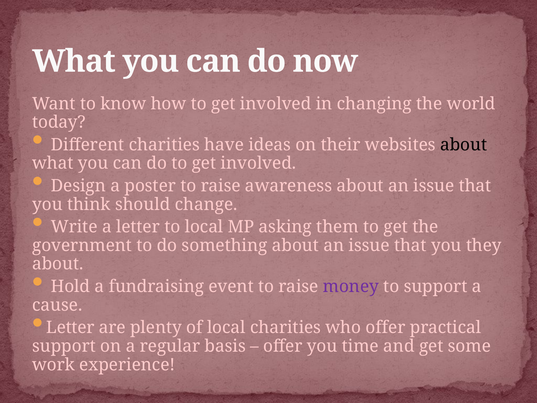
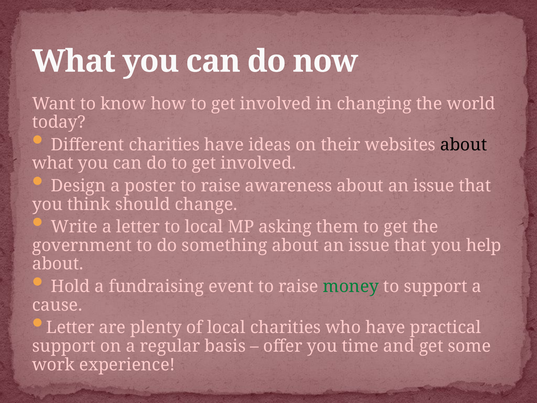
they: they -> help
money colour: purple -> green
who offer: offer -> have
